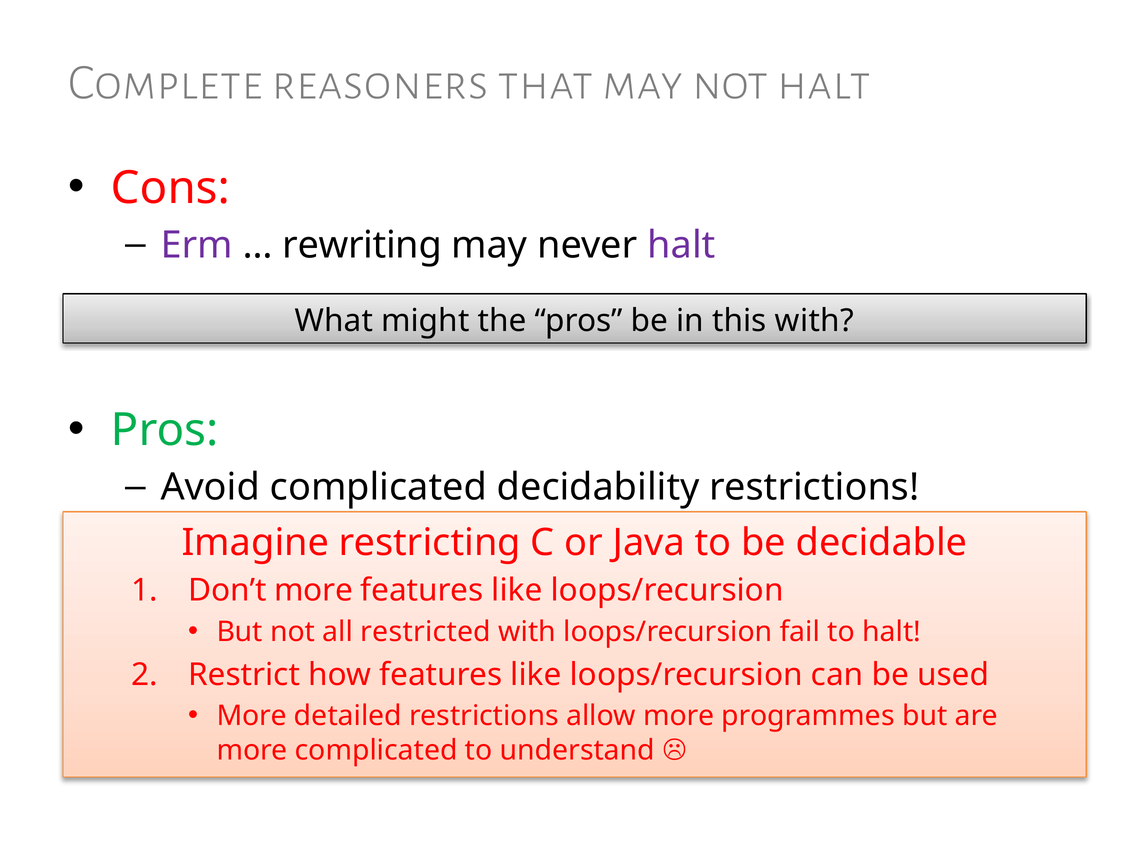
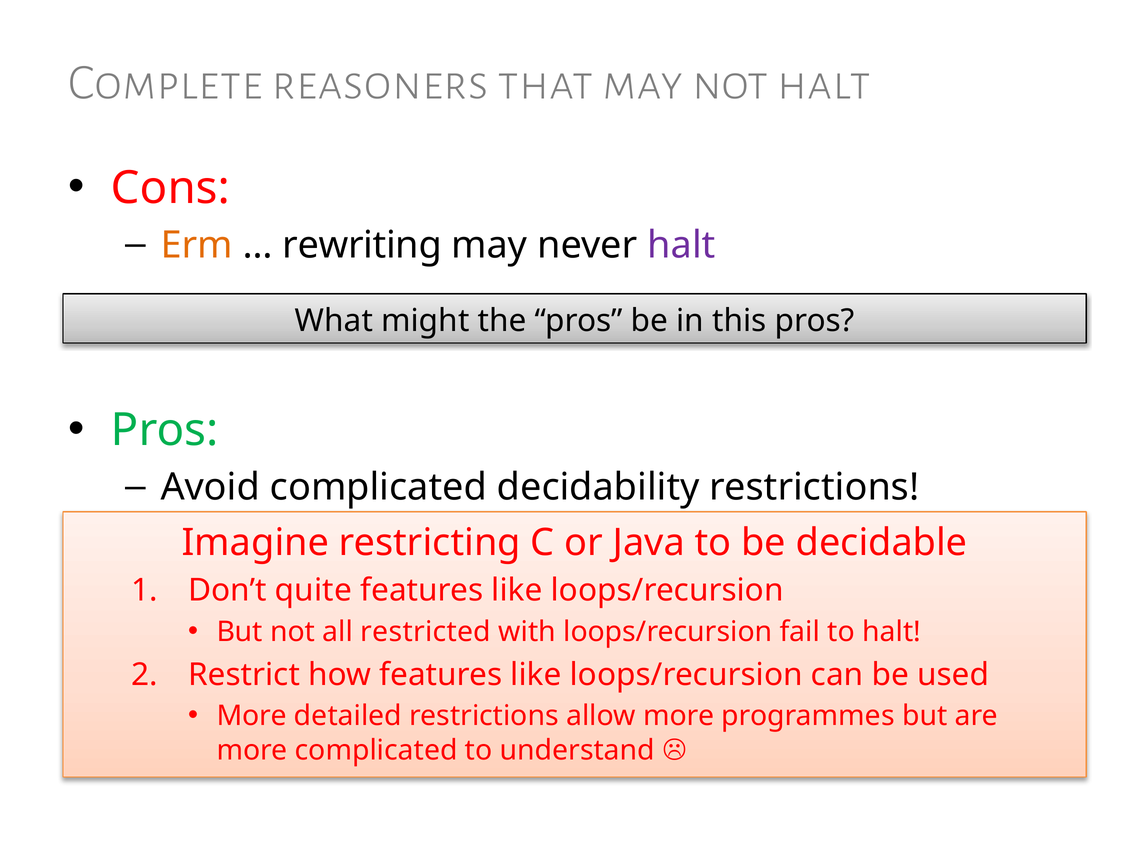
Erm colour: purple -> orange
this with: with -> pros
Don’t more: more -> quite
